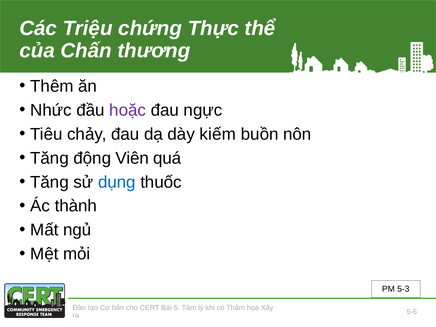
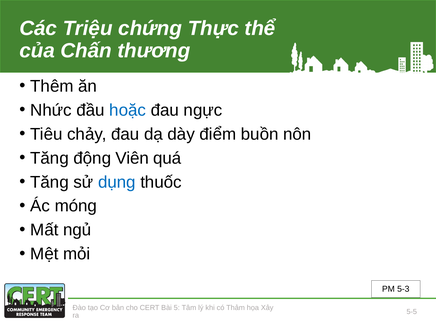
hoặc colour: purple -> blue
kiếm: kiếm -> điểm
thành: thành -> móng
